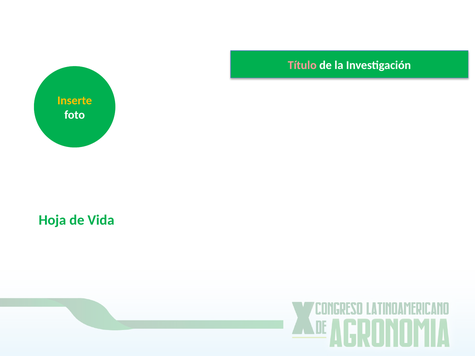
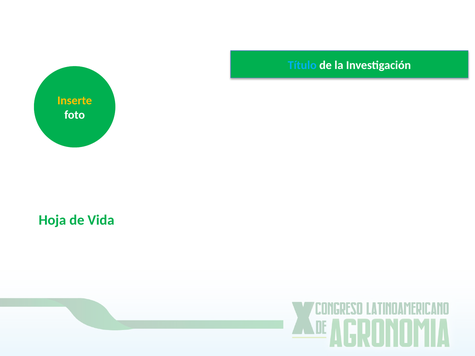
Título colour: pink -> light blue
